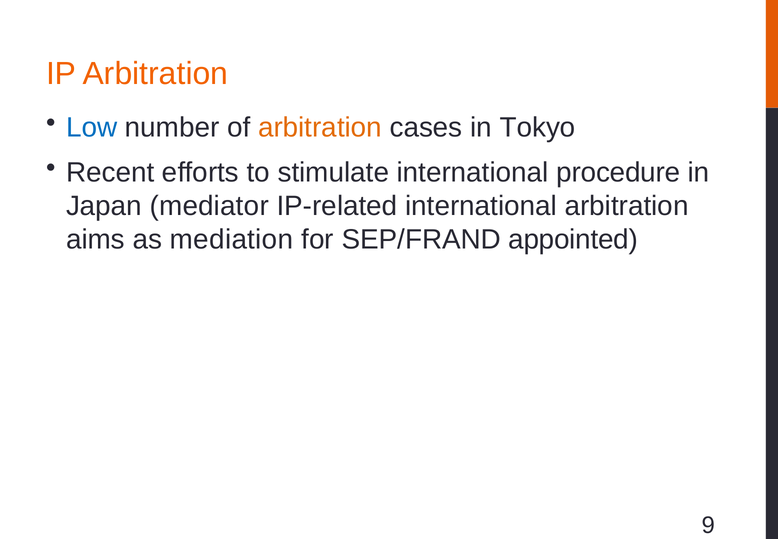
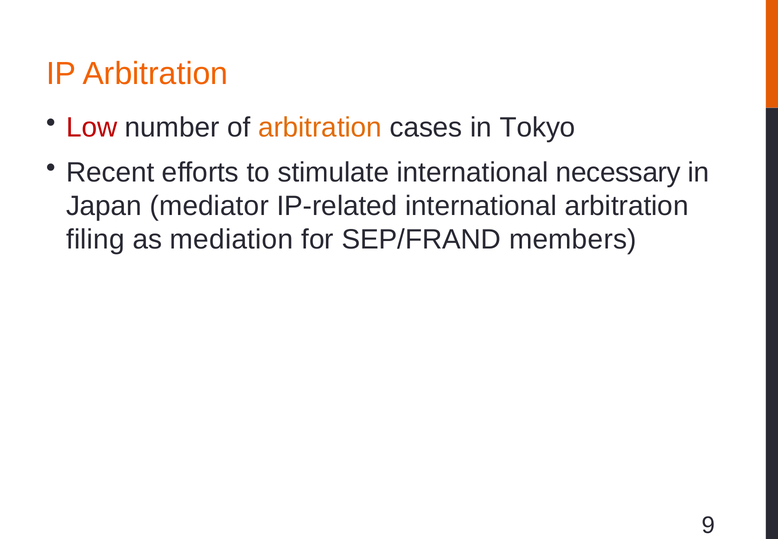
Low colour: blue -> red
procedure: procedure -> necessary
aims: aims -> filing
appointed: appointed -> members
